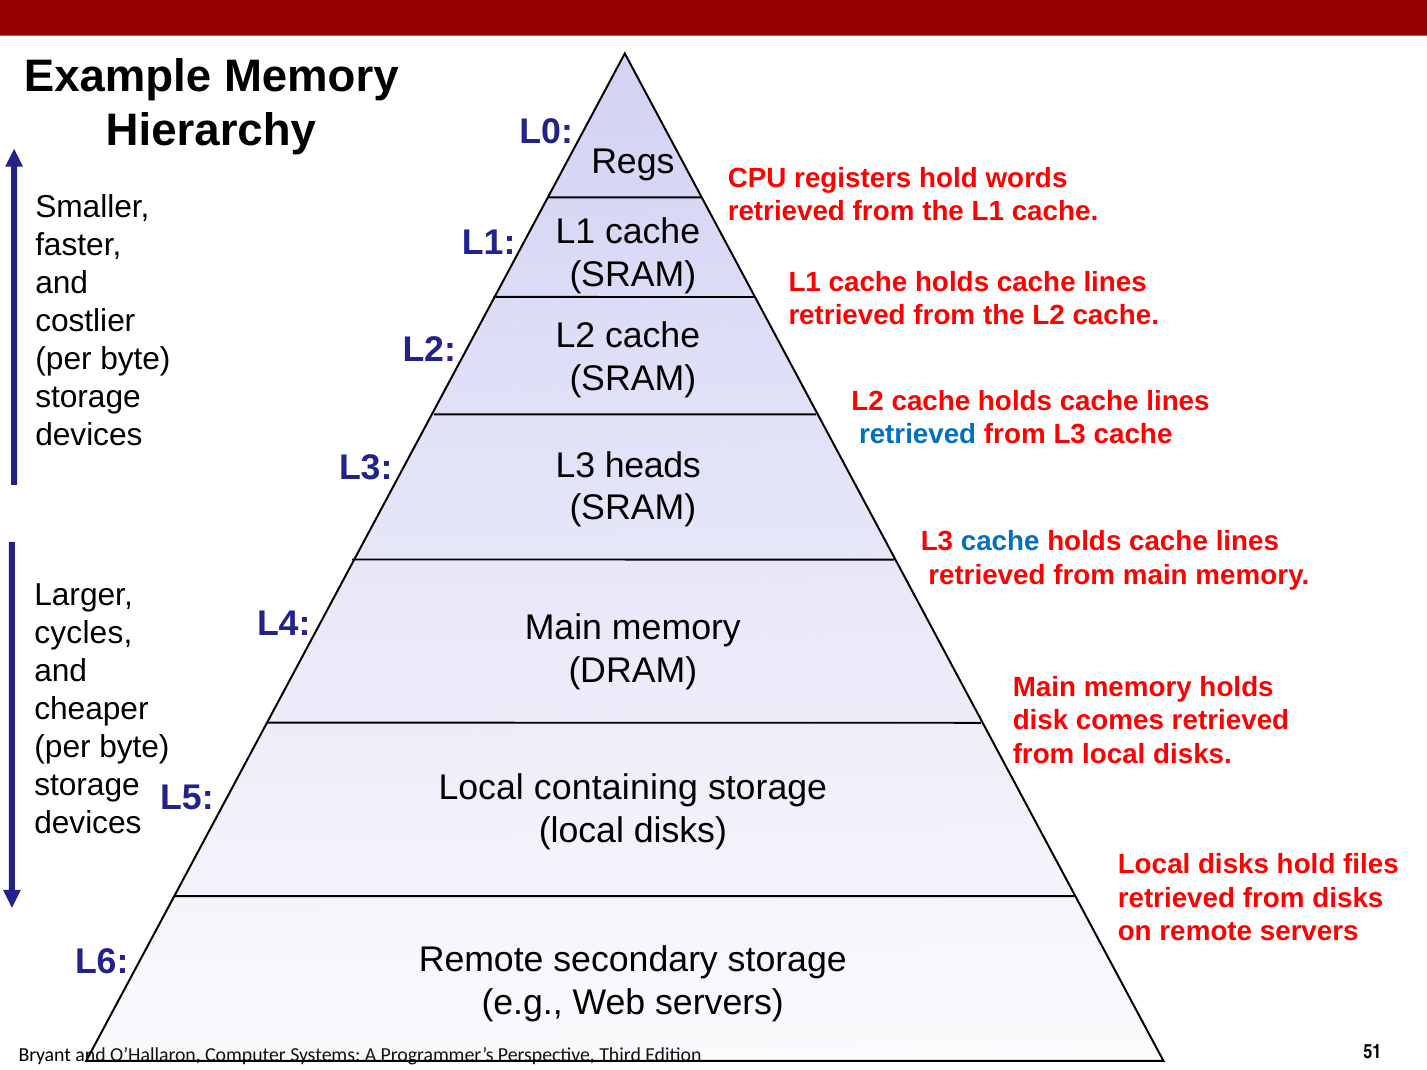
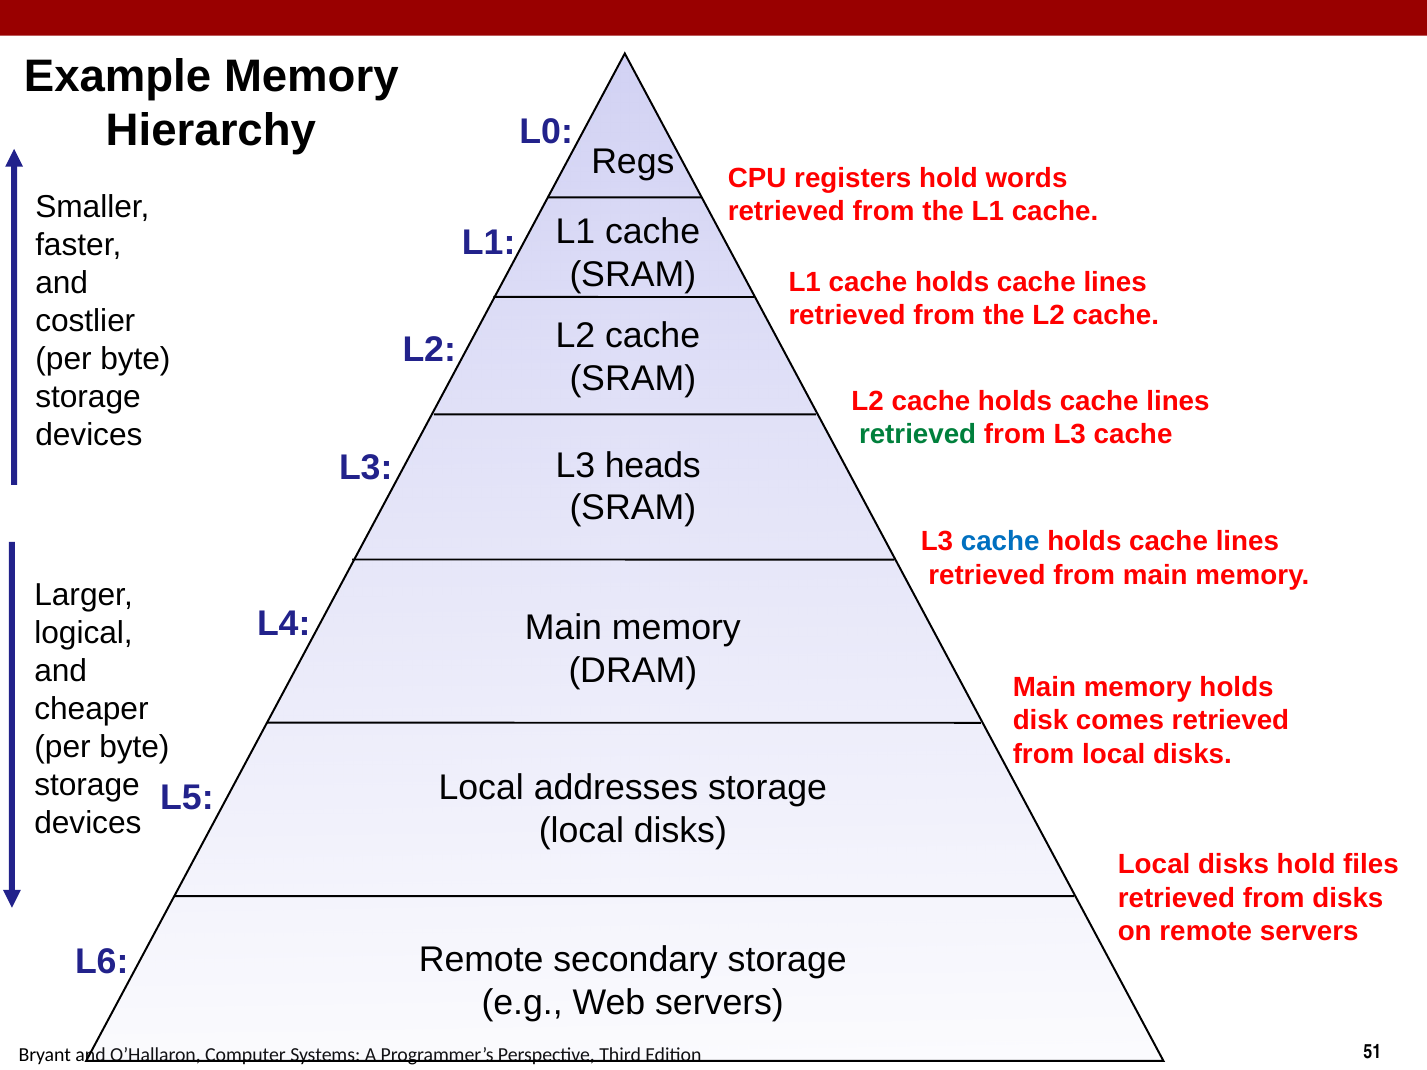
retrieved at (918, 435) colour: blue -> green
cycles: cycles -> logical
containing: containing -> addresses
